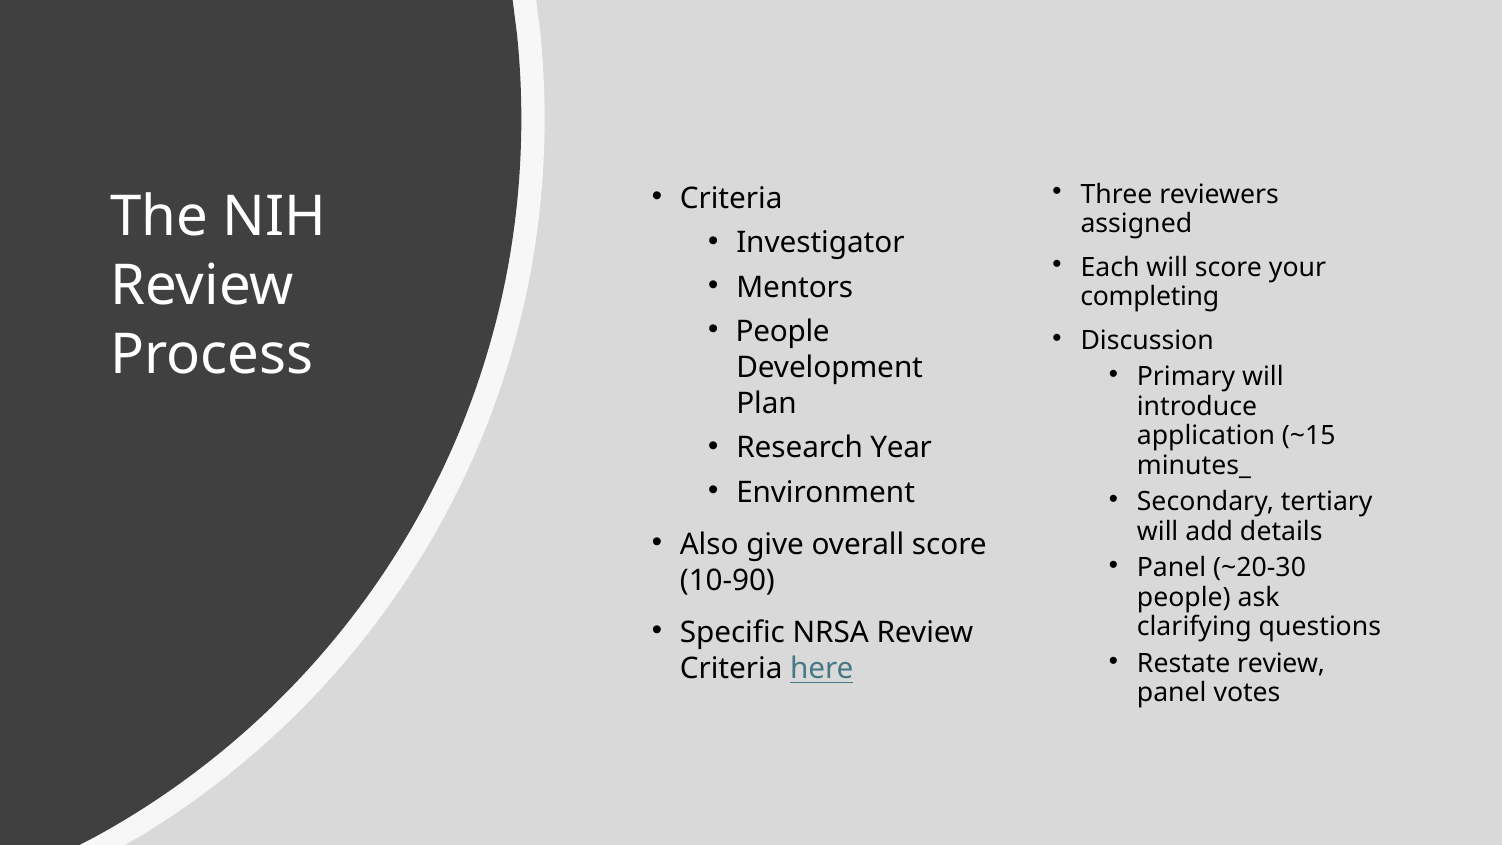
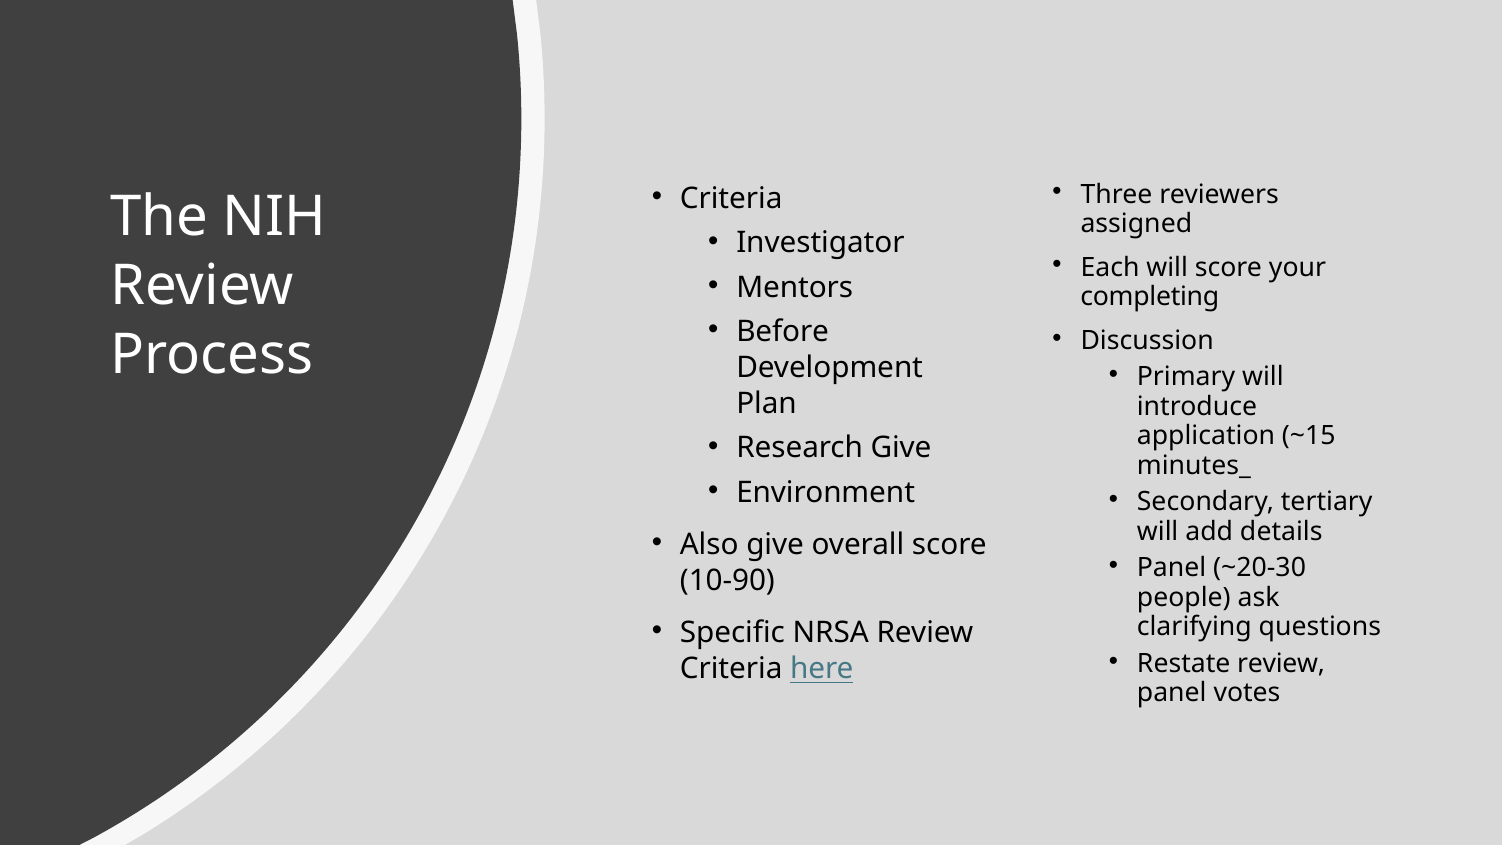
People at (783, 331): People -> Before
Research Year: Year -> Give
